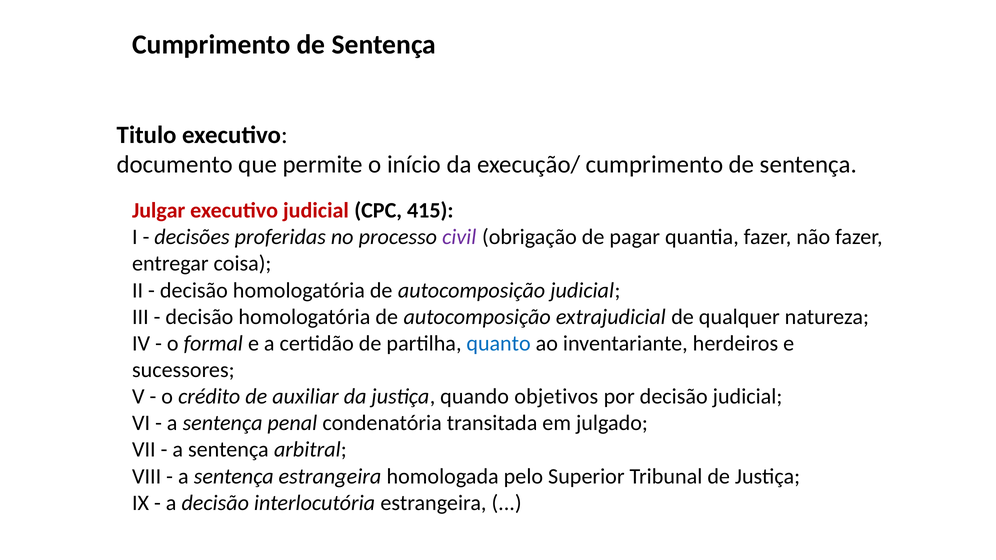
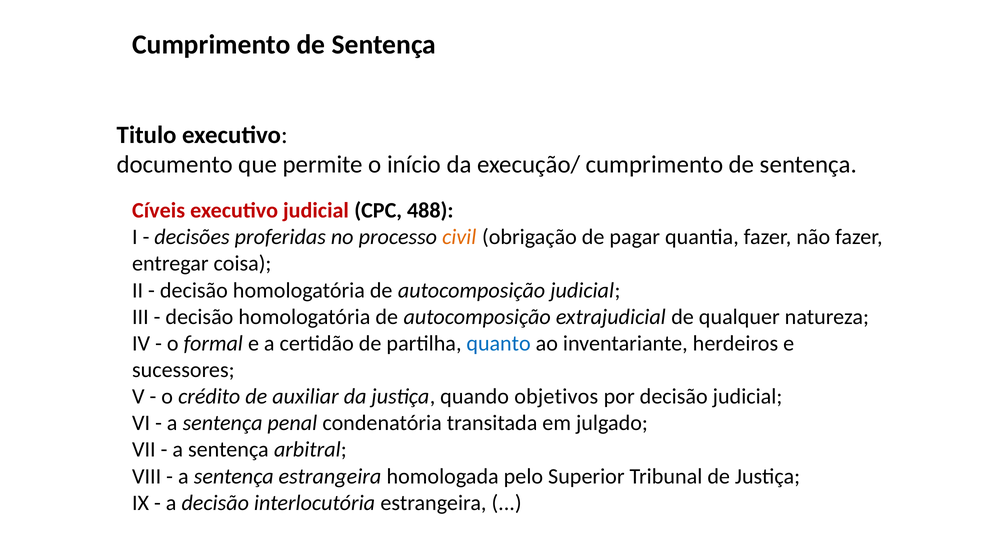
Julgar: Julgar -> Cíveis
415: 415 -> 488
civil colour: purple -> orange
